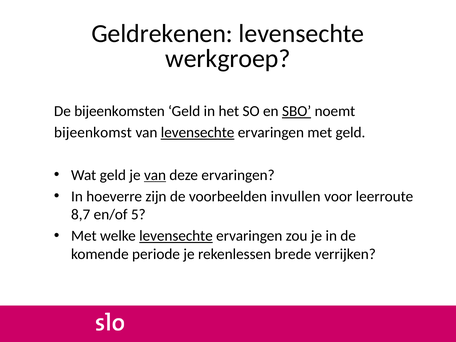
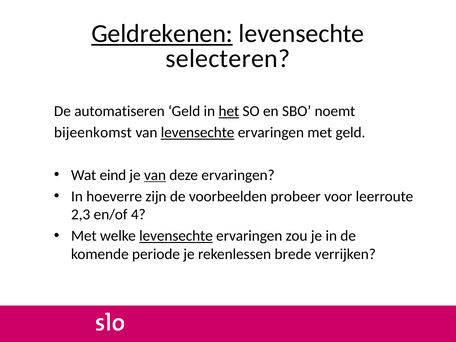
Geldrekenen underline: none -> present
werkgroep: werkgroep -> selecteren
bijeenkomsten: bijeenkomsten -> automatiseren
het underline: none -> present
SBO underline: present -> none
Wat geld: geld -> eind
invullen: invullen -> probeer
8,7: 8,7 -> 2,3
5: 5 -> 4
